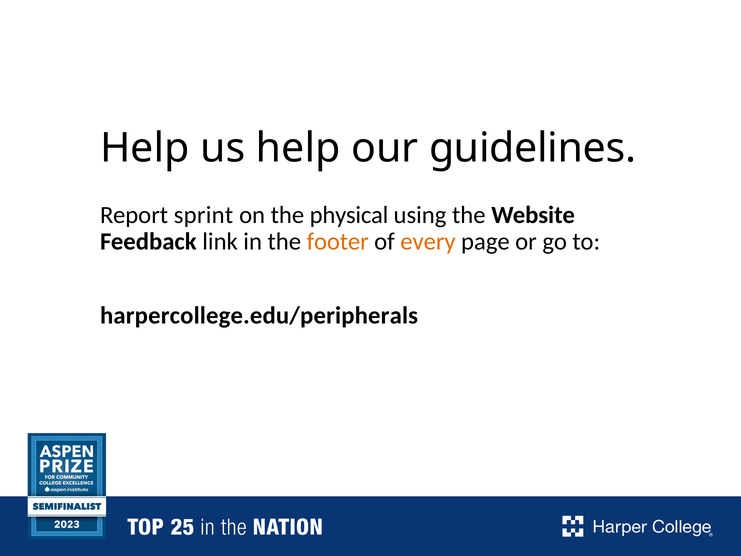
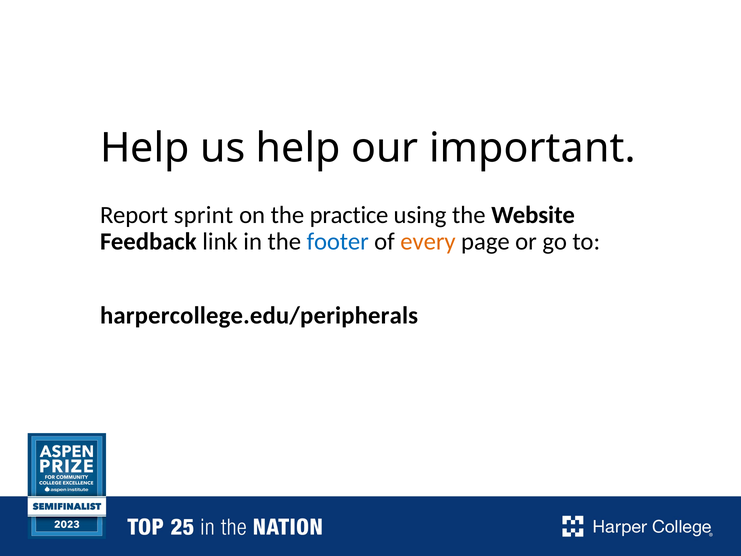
guidelines: guidelines -> important
physical: physical -> practice
footer colour: orange -> blue
